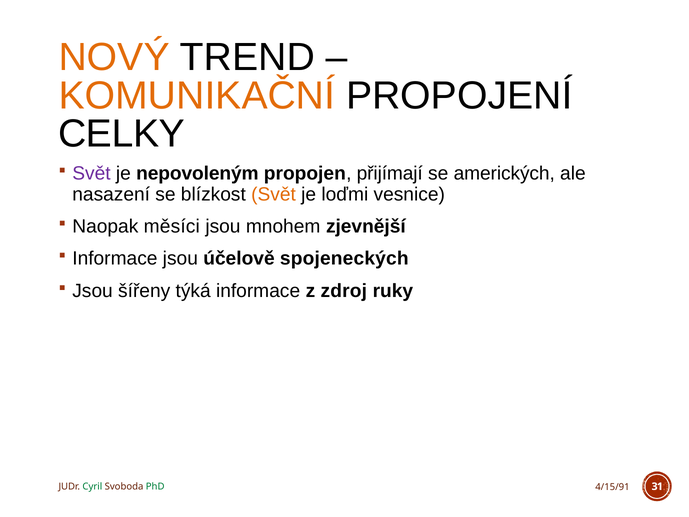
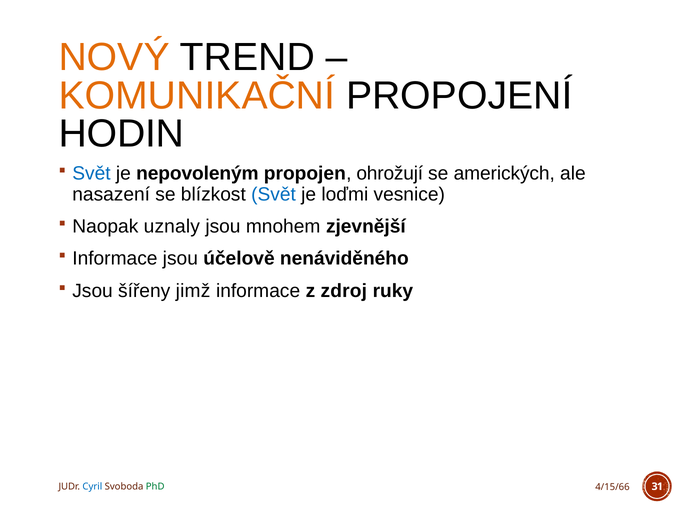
CELKY: CELKY -> HODIN
Svět at (91, 174) colour: purple -> blue
přijímají: přijímají -> ohrožují
Svět at (274, 194) colour: orange -> blue
měsíci: měsíci -> uznaly
spojeneckých: spojeneckých -> nenáviděného
týká: týká -> jimž
Cyril colour: green -> blue
4/15/91: 4/15/91 -> 4/15/66
